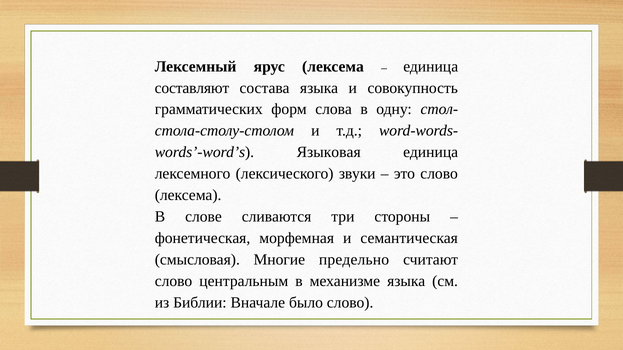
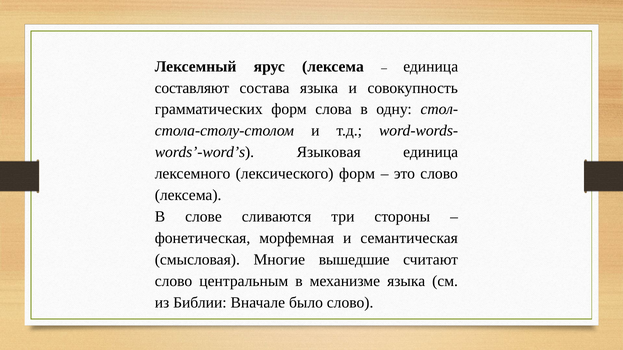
лексического звуки: звуки -> форм
предельно: предельно -> вышедшие
